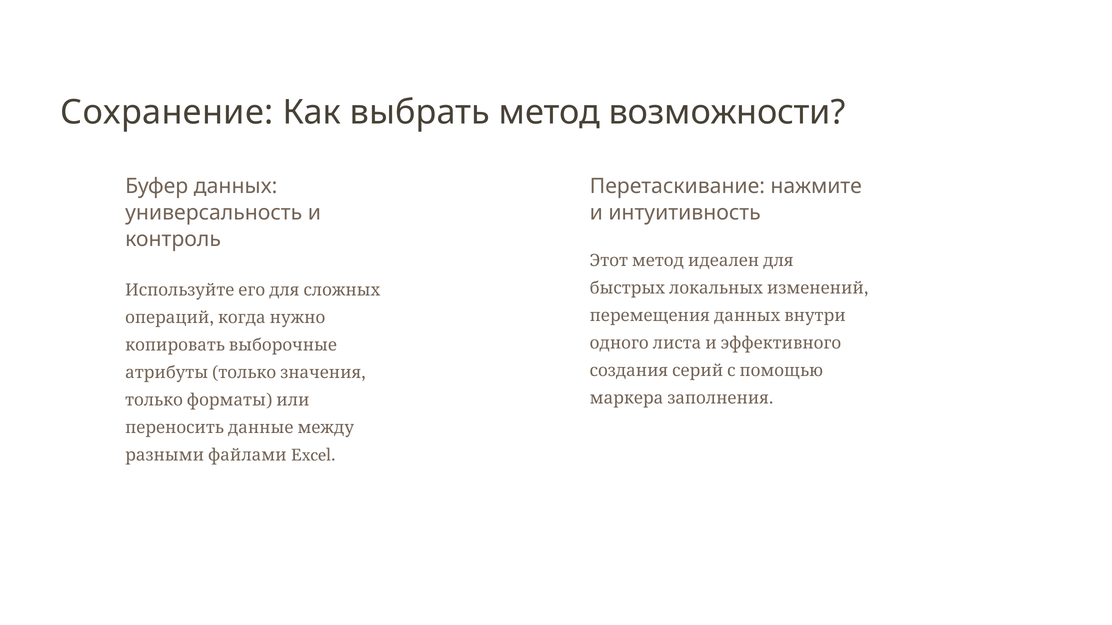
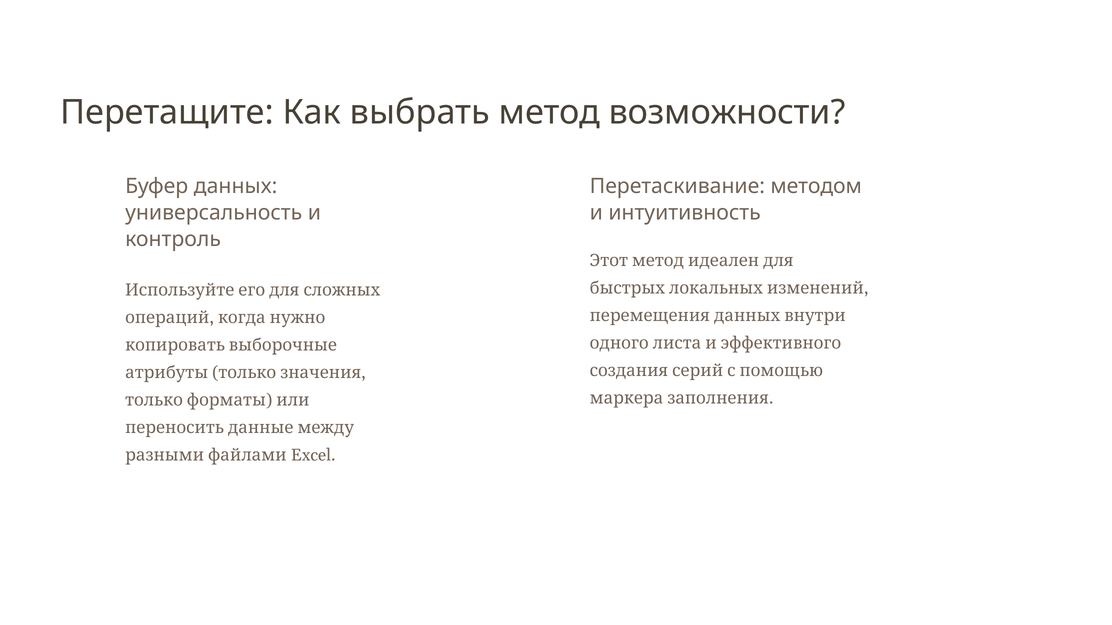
Сохранение: Сохранение -> Перетащите
нажмите: нажмите -> методом
